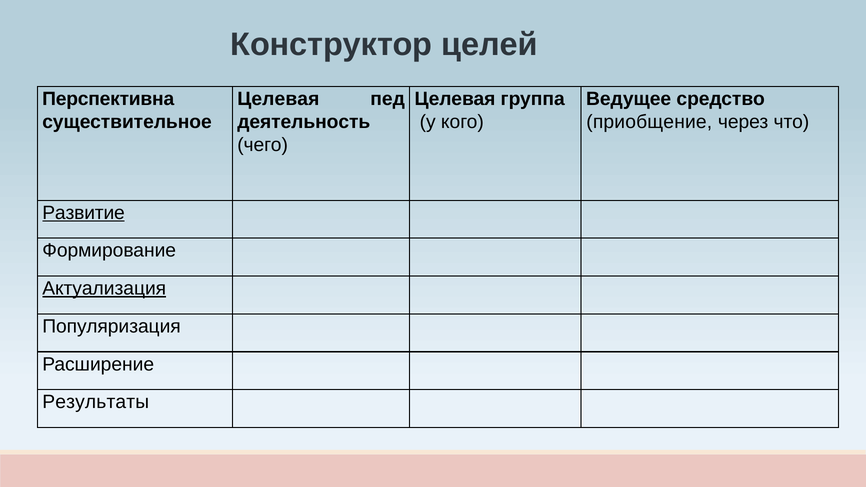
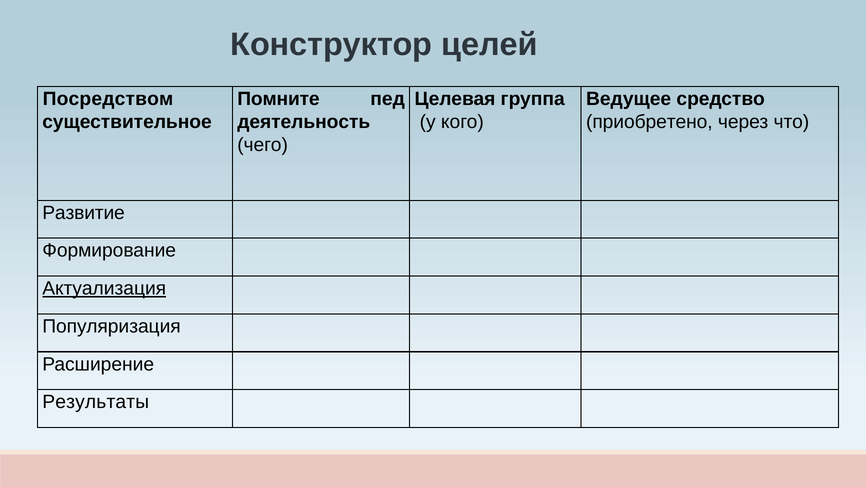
Перспективна: Перспективна -> Посредством
Целевая at (278, 99): Целевая -> Помните
приобщение: приобщение -> приобретено
Развитие underline: present -> none
